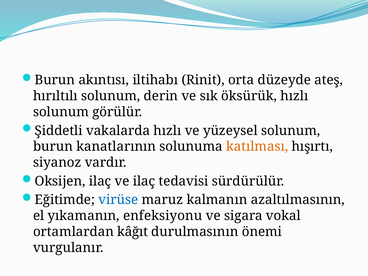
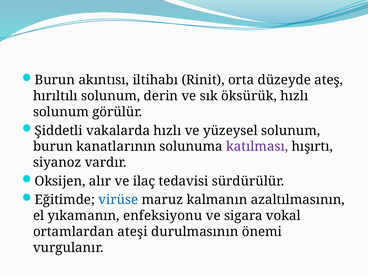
katılması colour: orange -> purple
Oksijen ilaç: ilaç -> alır
kâğıt: kâğıt -> ateşi
